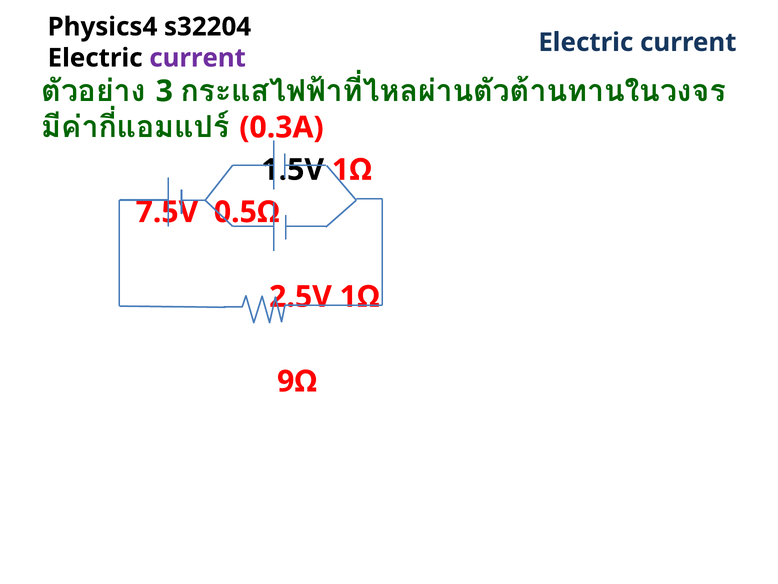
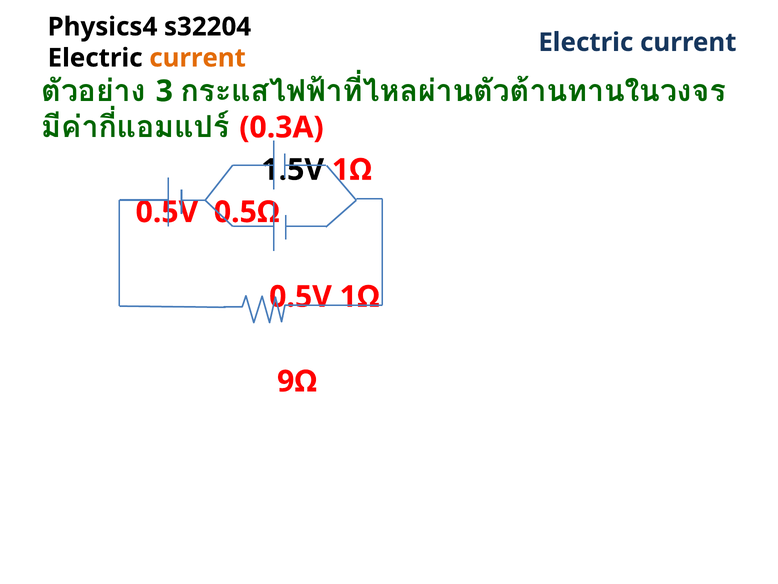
current at (198, 58) colour: purple -> orange
7.5V at (167, 212): 7.5V -> 0.5V
2.5V at (300, 297): 2.5V -> 0.5V
